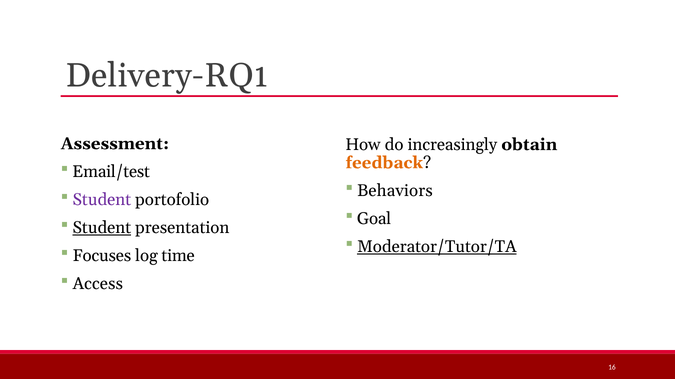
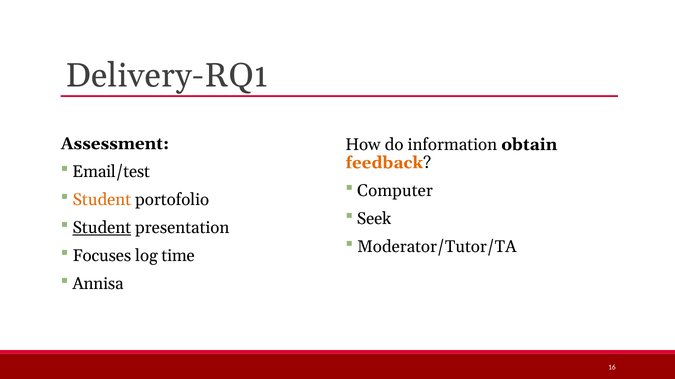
increasingly: increasingly -> information
Behaviors: Behaviors -> Computer
Student at (102, 200) colour: purple -> orange
Goal: Goal -> Seek
Moderator/Tutor/TA underline: present -> none
Access: Access -> Annisa
